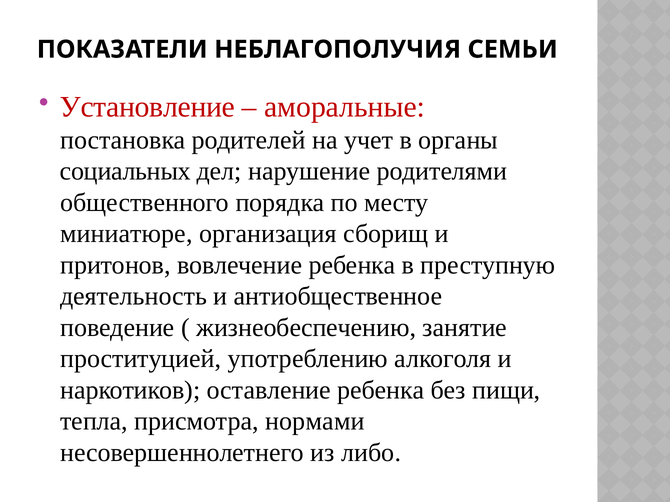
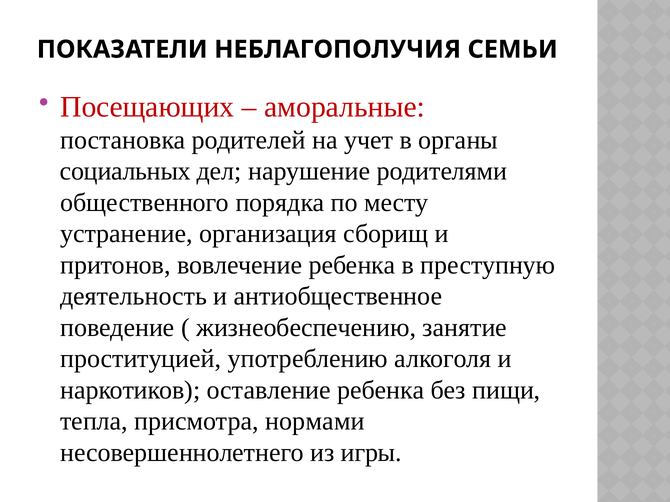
Установление: Установление -> Посещающих
миниатюре: миниатюре -> устранение
либо: либо -> игры
